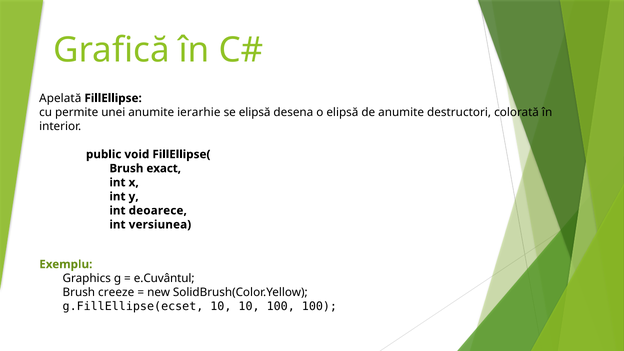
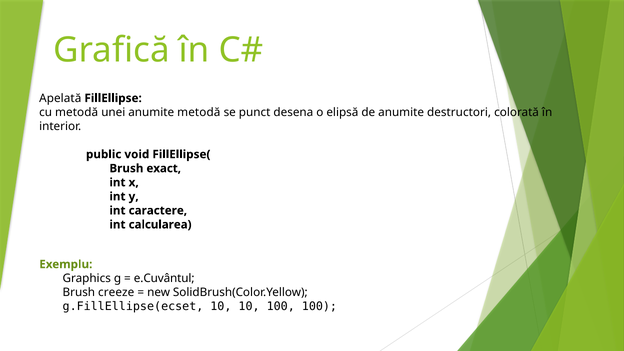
cu permite: permite -> metodă
anumite ierarhie: ierarhie -> metodă
se elipsă: elipsă -> punct
deoarece: deoarece -> caractere
versiunea: versiunea -> calcularea
